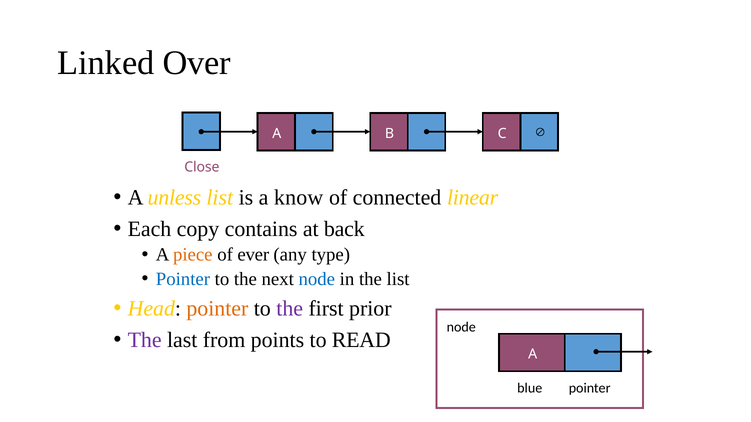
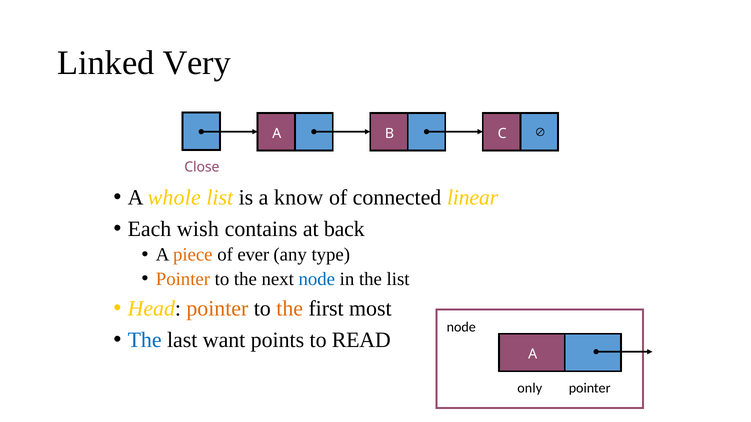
Over: Over -> Very
unless: unless -> whole
copy: copy -> wish
Pointer at (183, 279) colour: blue -> orange
the at (290, 309) colour: purple -> orange
prior: prior -> most
The at (145, 340) colour: purple -> blue
from: from -> want
blue: blue -> only
